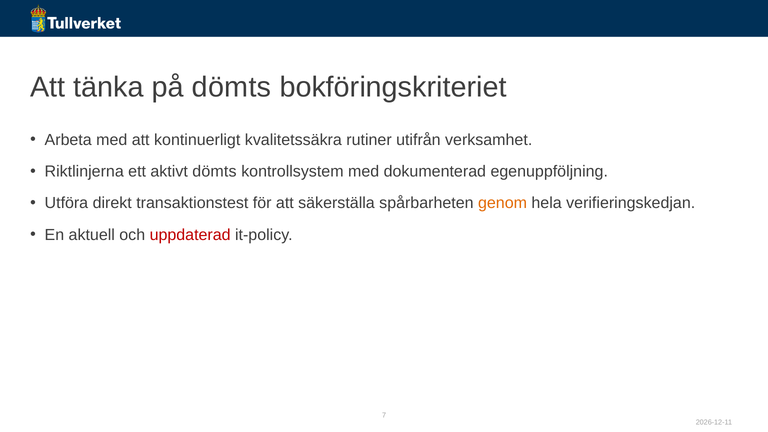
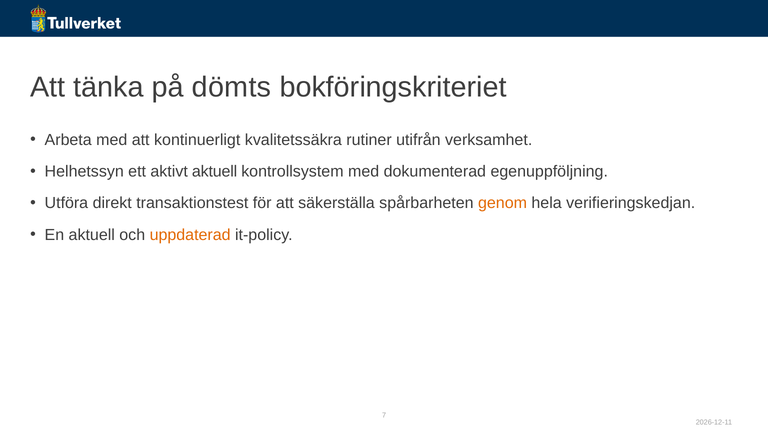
Riktlinjerna: Riktlinjerna -> Helhetssyn
aktivt dömts: dömts -> aktuell
uppdaterad colour: red -> orange
